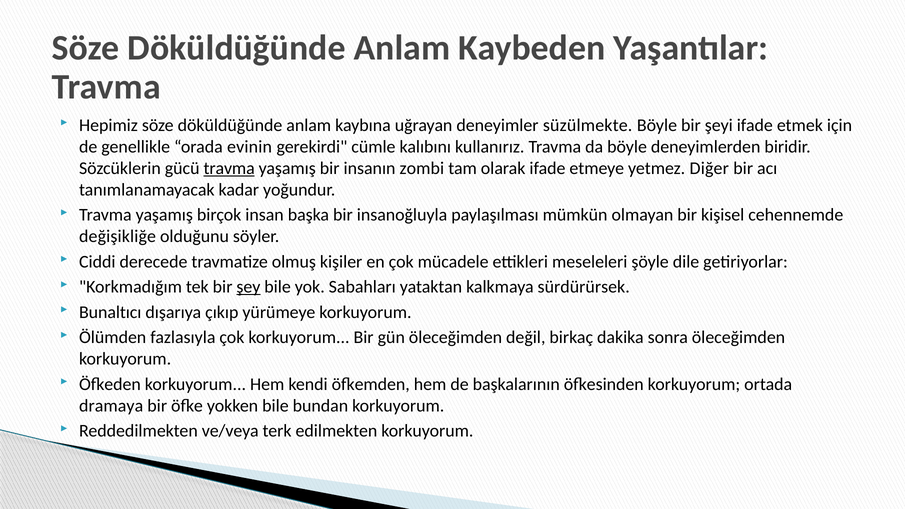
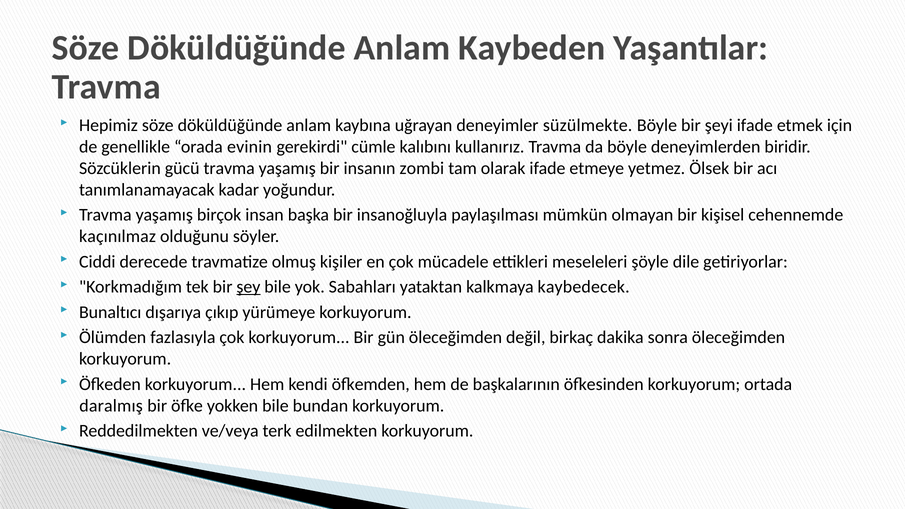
travma at (229, 168) underline: present -> none
Diğer: Diğer -> Ölsek
değişikliğe: değişikliğe -> kaçınılmaz
sürdürürsek: sürdürürsek -> kaybedecek
dramaya: dramaya -> daralmış
